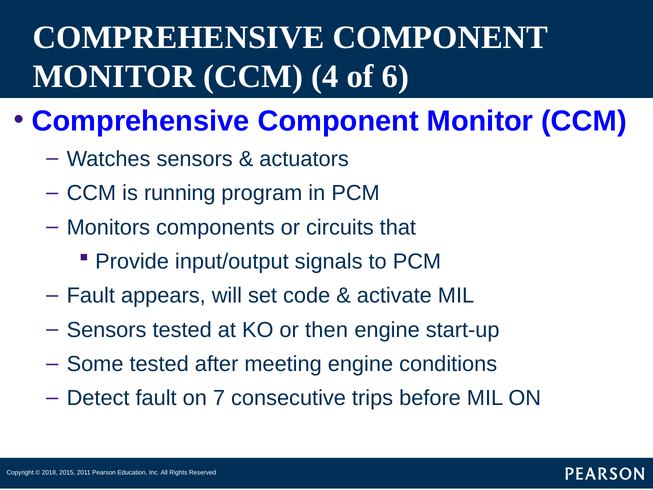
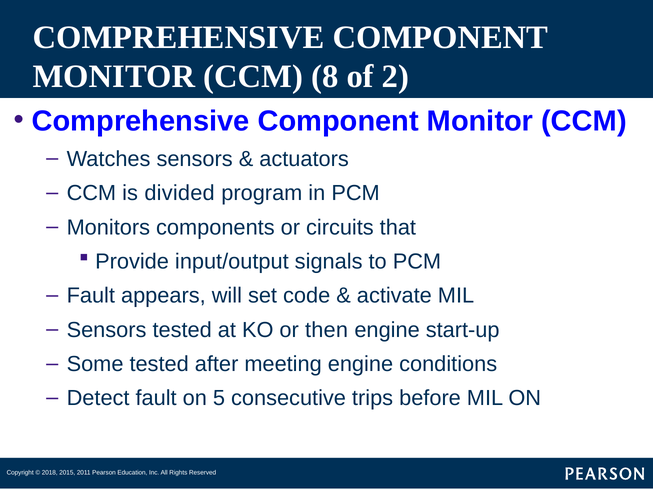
4: 4 -> 8
6: 6 -> 2
running: running -> divided
7: 7 -> 5
